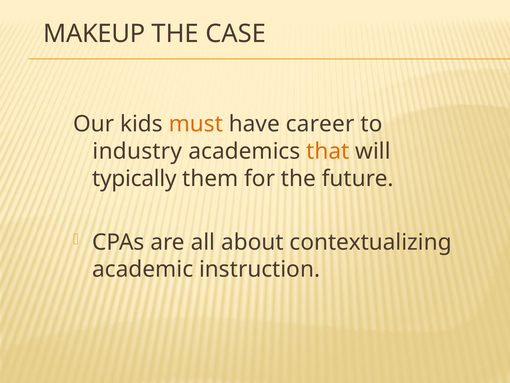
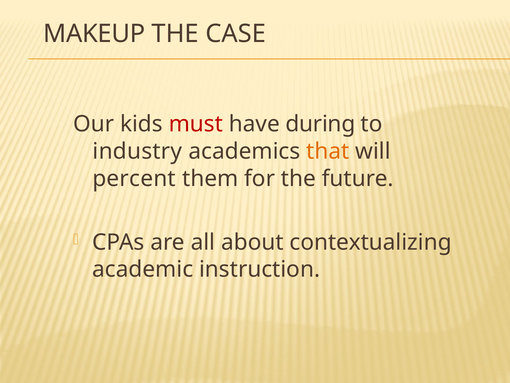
must colour: orange -> red
career: career -> during
typically: typically -> percent
